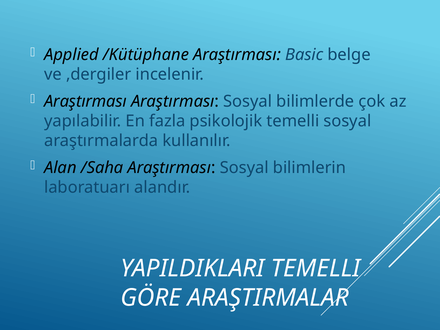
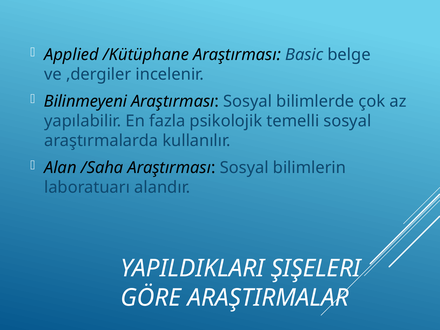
Araştırması at (85, 101): Araştırması -> Bilinmeyeni
TEMELLI at (316, 268): TEMELLI -> ŞIŞELERI
